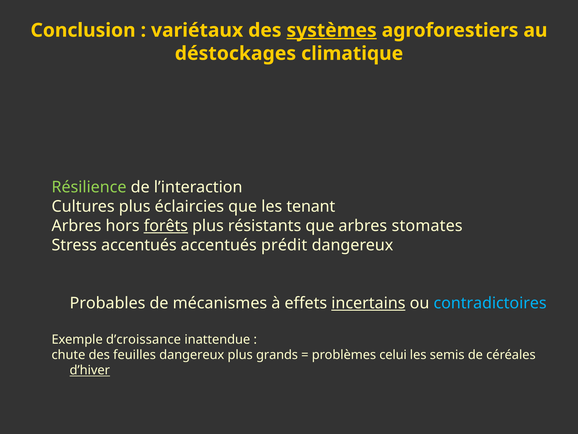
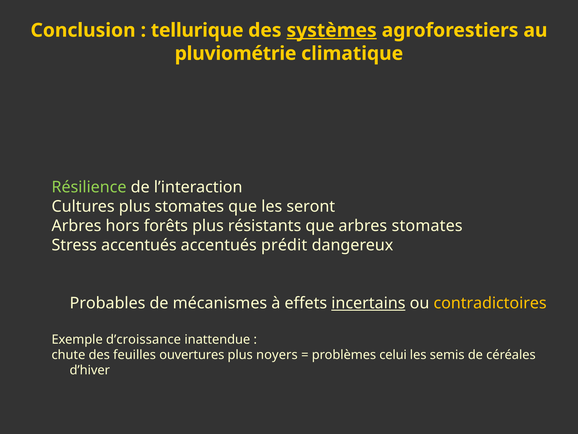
variétaux: variétaux -> tellurique
déstockages: déstockages -> pluviométrie
plus éclaircies: éclaircies -> stomates
tenant: tenant -> seront
forêts underline: present -> none
contradictoires colour: light blue -> yellow
feuilles dangereux: dangereux -> ouvertures
grands: grands -> noyers
d’hiver underline: present -> none
